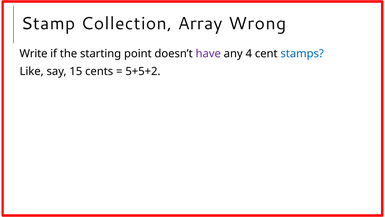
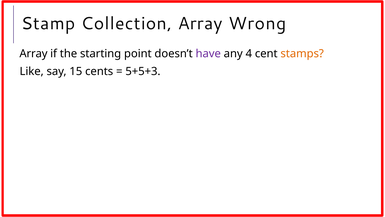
Write at (34, 54): Write -> Array
stamps colour: blue -> orange
5+5+2: 5+5+2 -> 5+5+3
